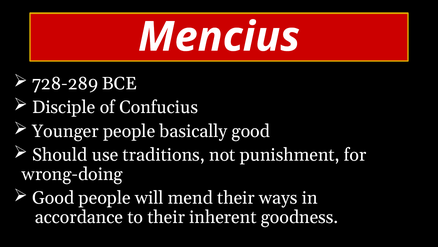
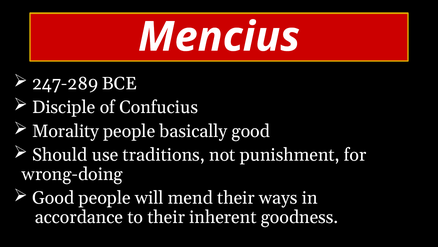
728-289: 728-289 -> 247-289
Younger: Younger -> Morality
